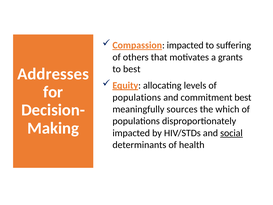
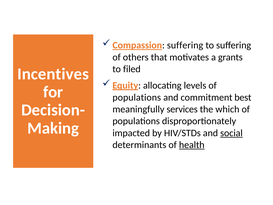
Compassion impacted: impacted -> suffering
to best: best -> filed
Addresses: Addresses -> Incentives
sources: sources -> services
health underline: none -> present
